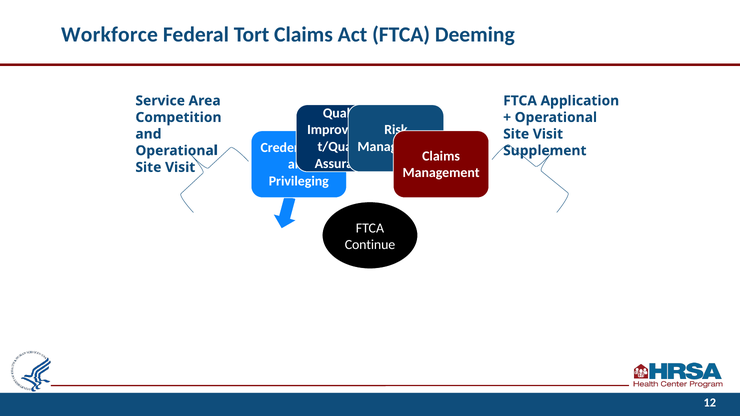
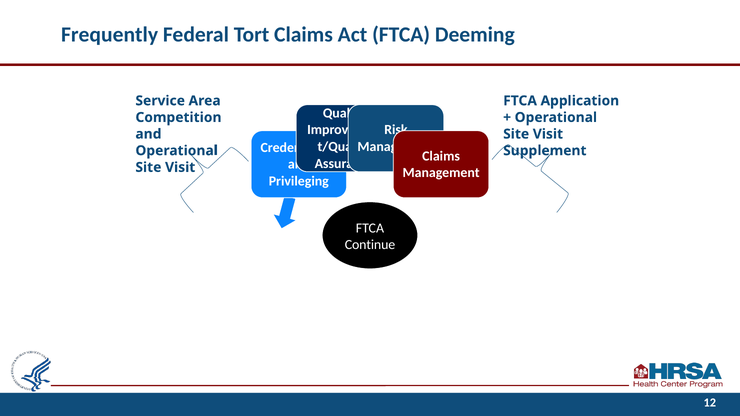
Workforce: Workforce -> Frequently
